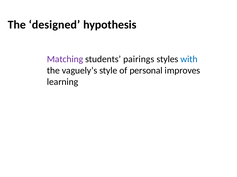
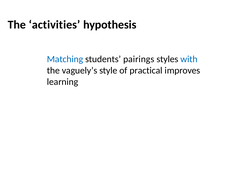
designed: designed -> activities
Matching colour: purple -> blue
personal: personal -> practical
